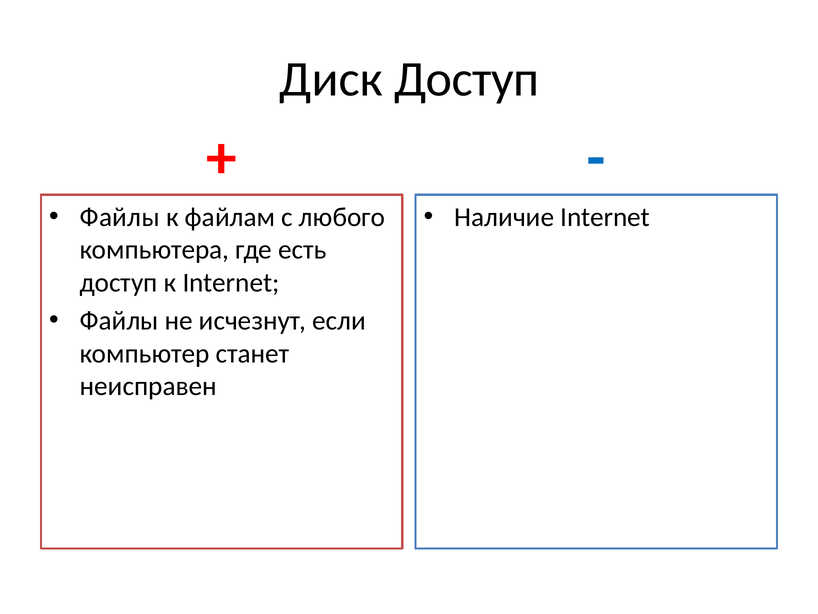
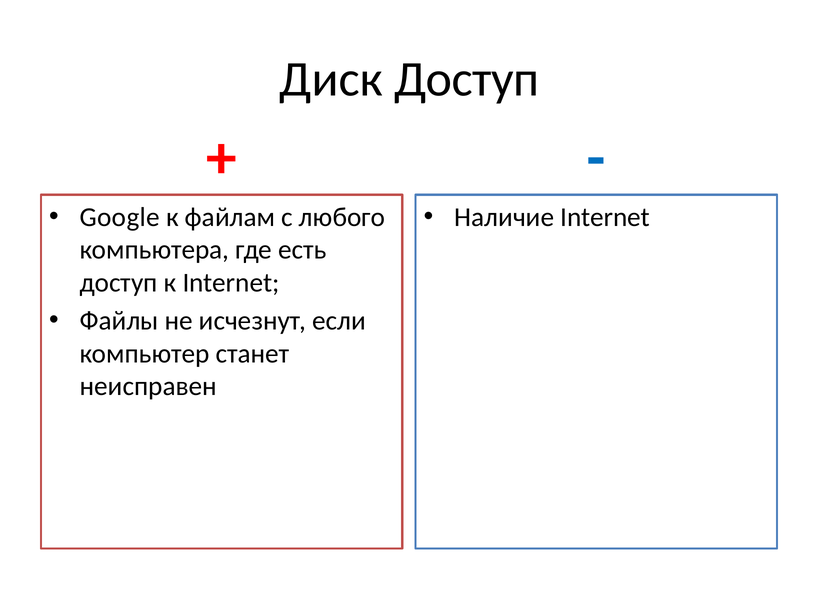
Файлы at (120, 217): Файлы -> Google
